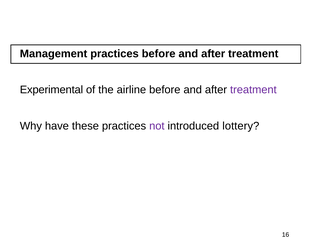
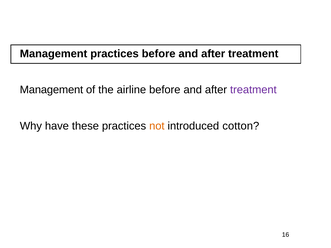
Experimental at (51, 90): Experimental -> Management
not colour: purple -> orange
lottery: lottery -> cotton
